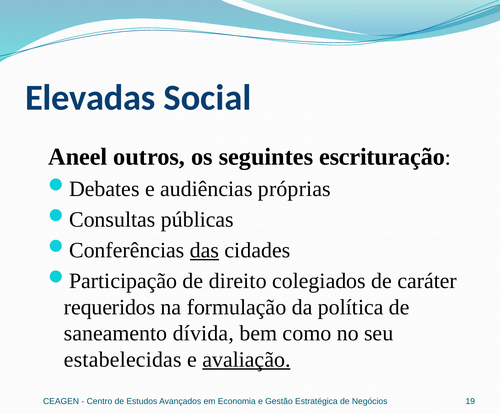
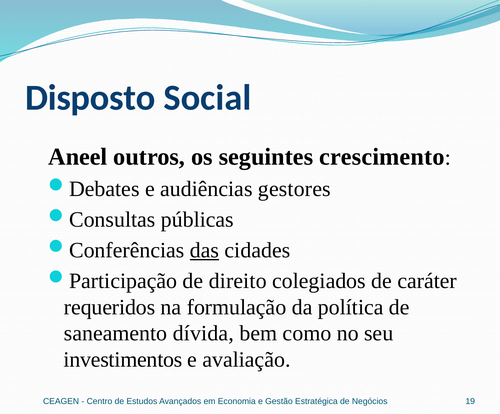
Elevadas: Elevadas -> Disposto
escrituração: escrituração -> crescimento
próprias: próprias -> gestores
estabelecidas: estabelecidas -> investimentos
avaliação underline: present -> none
